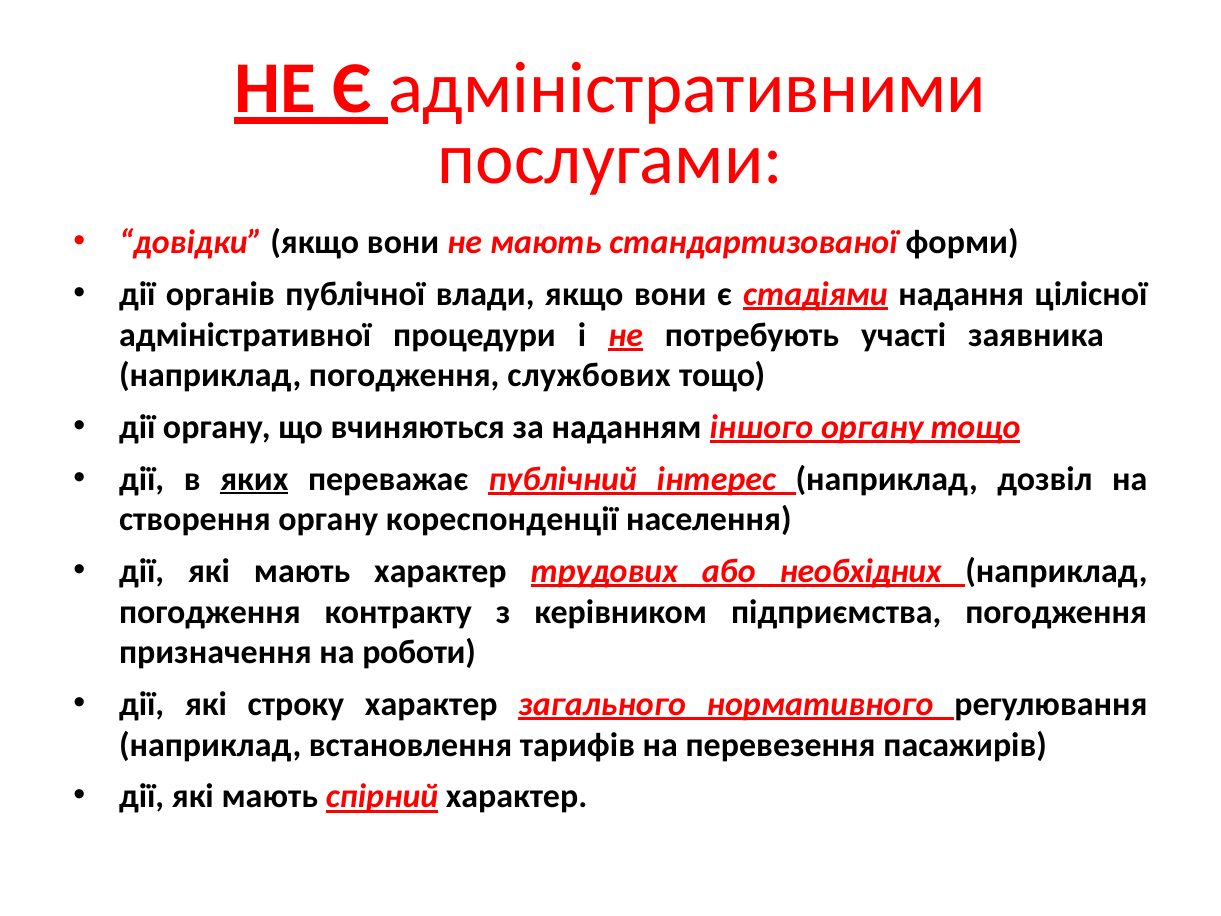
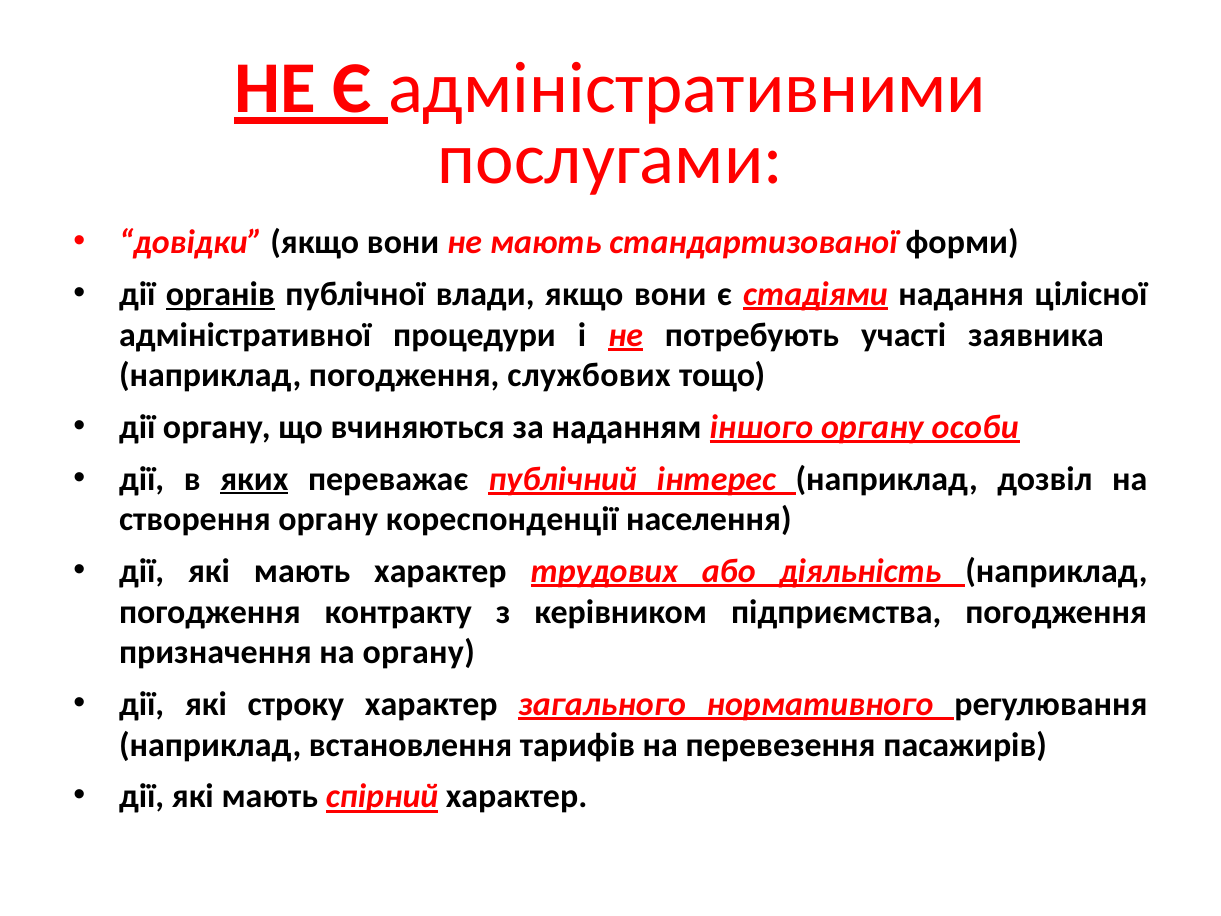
органів underline: none -> present
органу тощо: тощо -> особи
необхідних: необхідних -> діяльність
на роботи: роботи -> органу
